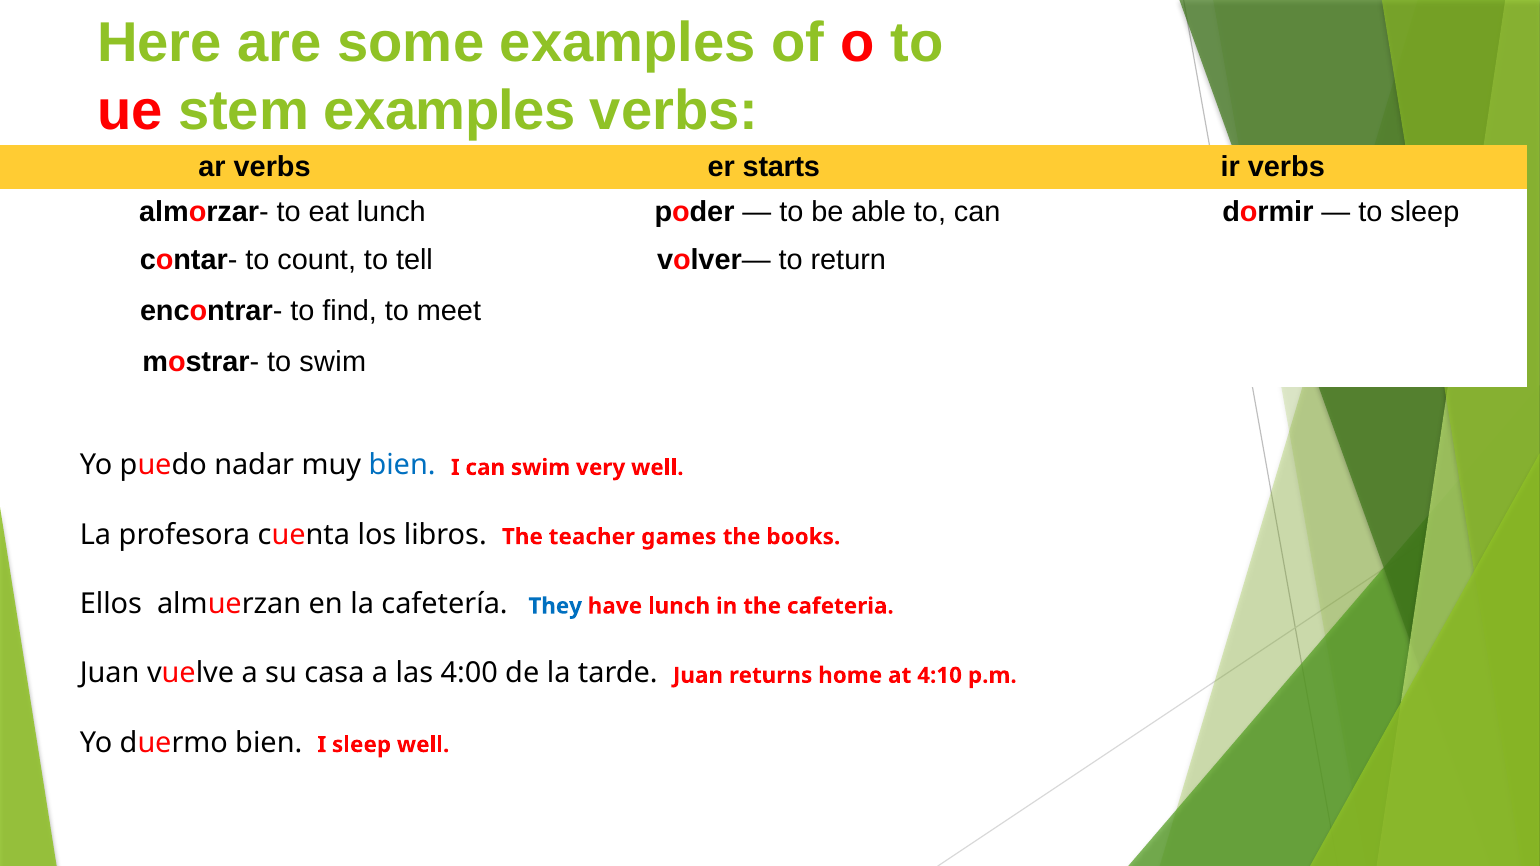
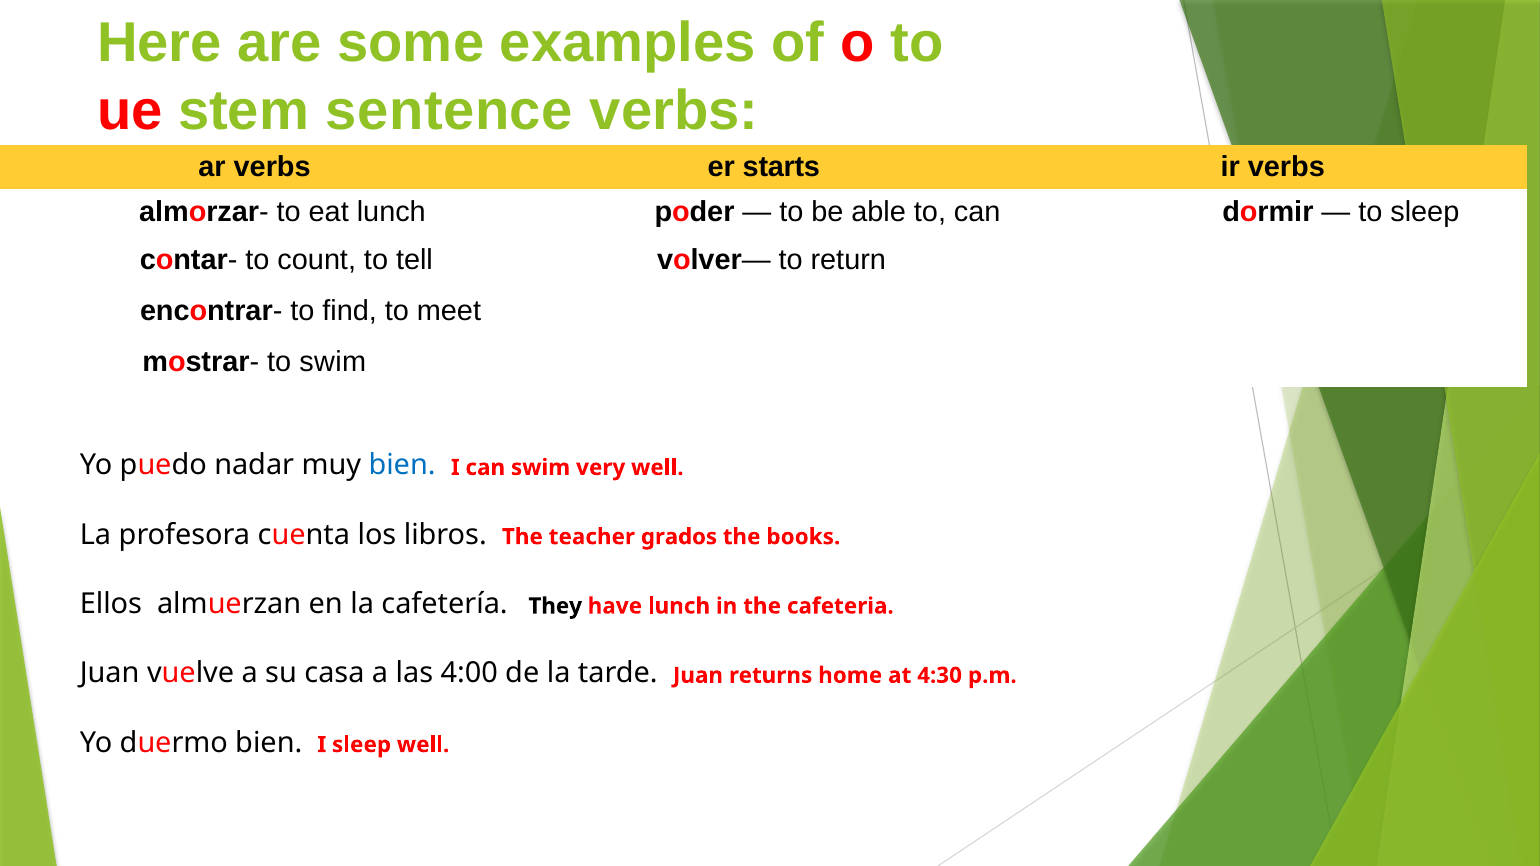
stem examples: examples -> sentence
games: games -> grados
They colour: blue -> black
4:10: 4:10 -> 4:30
